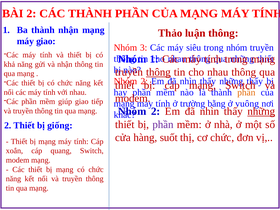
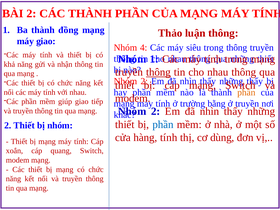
thành nhận: nhận -> đồng
3: 3 -> 4
trong nhóm: nhóm -> thông
ở vuông: vuông -> truyền
những at (261, 111) underline: present -> none
phần at (163, 124) colour: purple -> blue
bị giống: giống -> nhóm
hàng suốt: suốt -> tính
cơ chức: chức -> dùng
